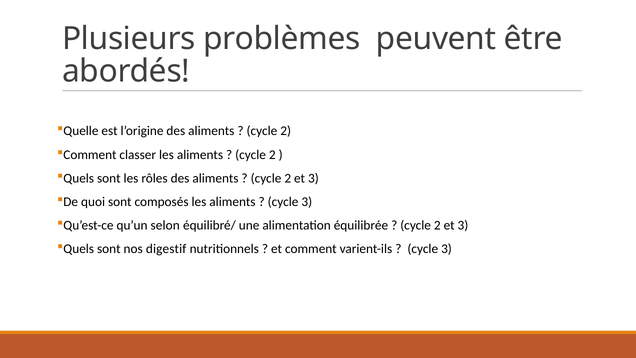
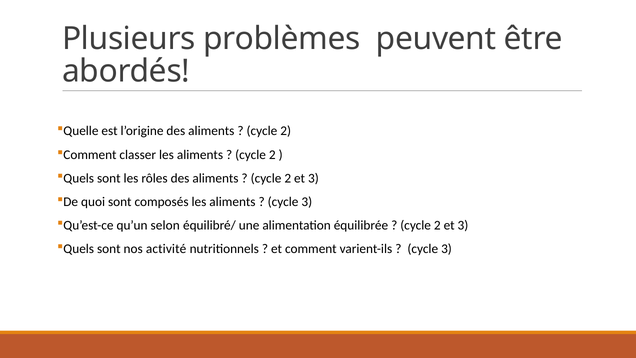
digestif: digestif -> activité
